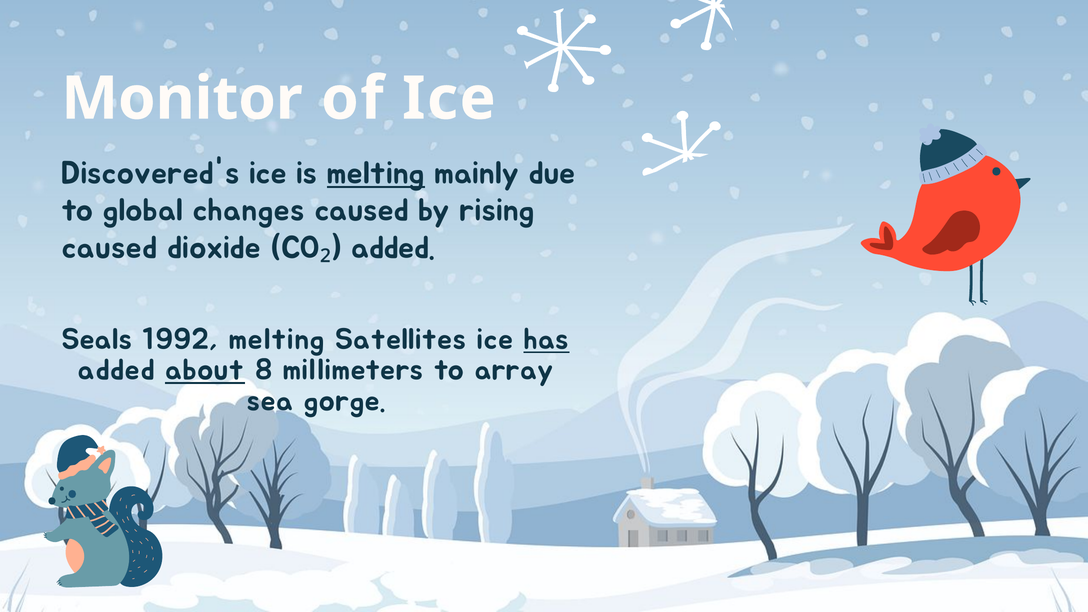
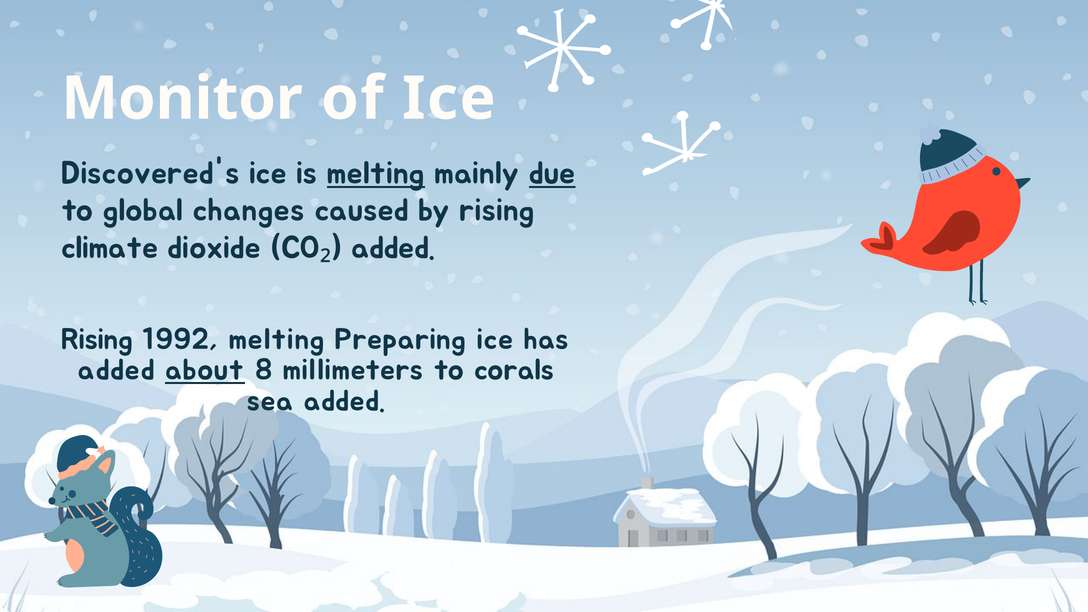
due underline: none -> present
caused at (109, 248): caused -> climate
Seals at (97, 339): Seals -> Rising
Satellites: Satellites -> Preparing
has underline: present -> none
array: array -> corals
sea gorge: gorge -> added
